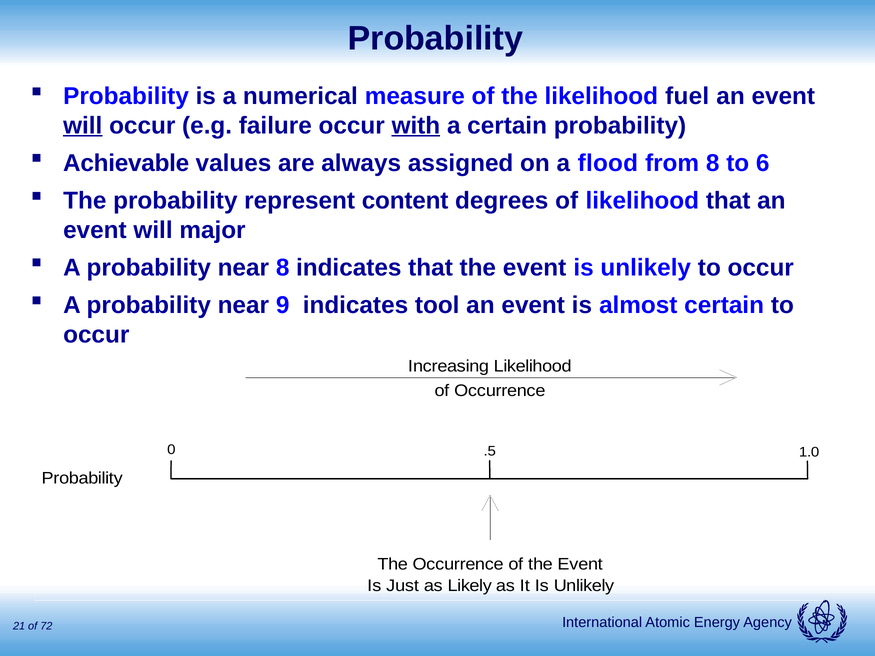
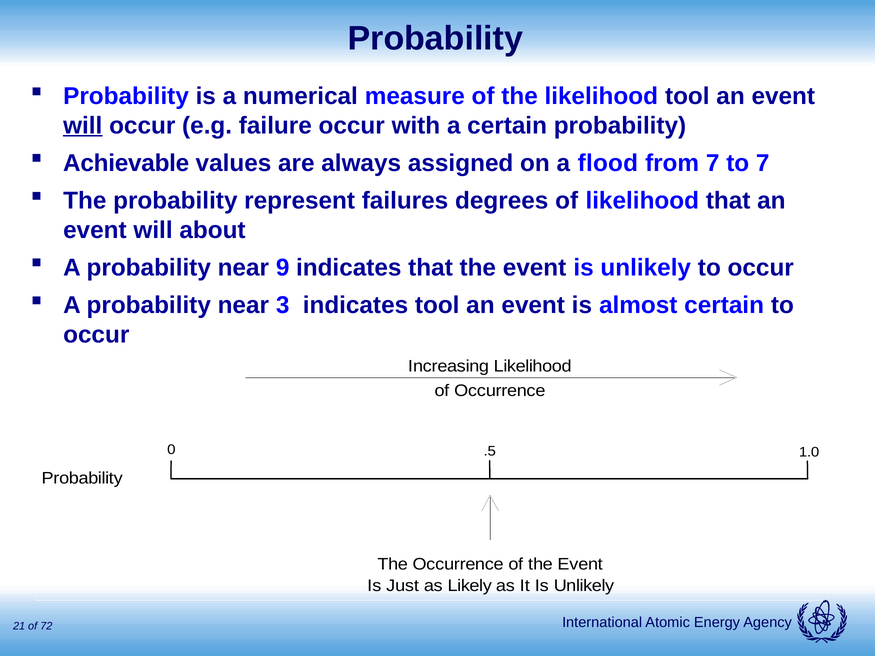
likelihood fuel: fuel -> tool
with underline: present -> none
from 8: 8 -> 7
to 6: 6 -> 7
content: content -> failures
major: major -> about
near 8: 8 -> 9
9: 9 -> 3
